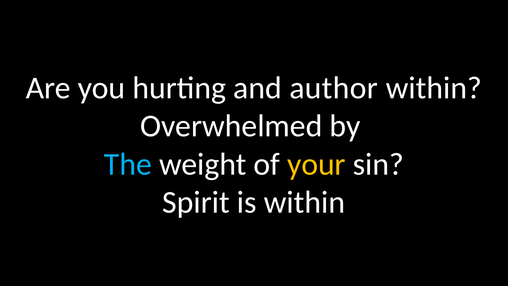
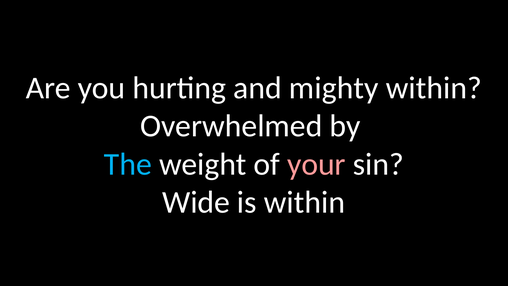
author: author -> mighty
your colour: yellow -> pink
Spirit: Spirit -> Wide
